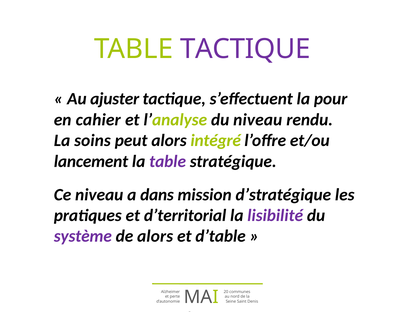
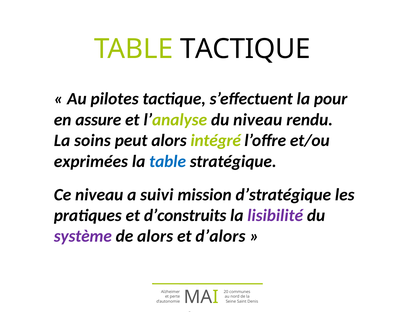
TACTIQUE at (245, 49) colour: purple -> black
ajuster: ajuster -> pilotes
cahier: cahier -> assure
lancement: lancement -> exprimées
table at (168, 161) colour: purple -> blue
dans: dans -> suivi
d’territorial: d’territorial -> d’construits
d’table: d’table -> d’alors
